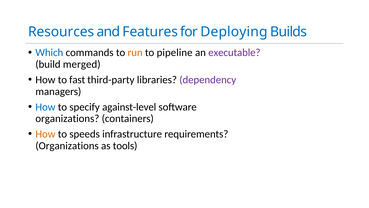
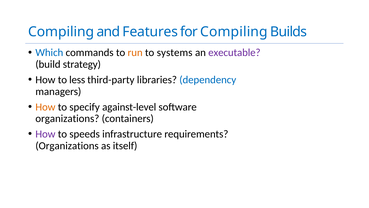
Resources at (61, 32): Resources -> Compiling
for Deploying: Deploying -> Compiling
pipeline: pipeline -> systems
merged: merged -> strategy
fast: fast -> less
dependency colour: purple -> blue
How at (45, 107) colour: blue -> orange
How at (45, 134) colour: orange -> purple
tools: tools -> itself
